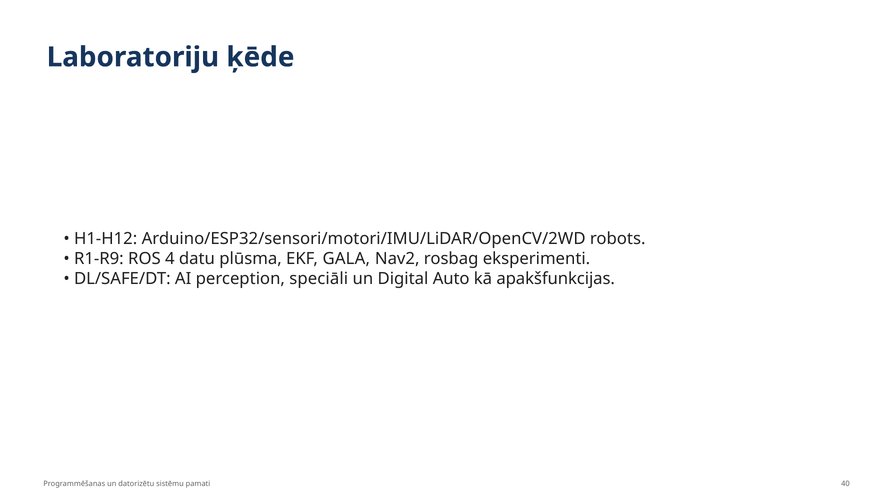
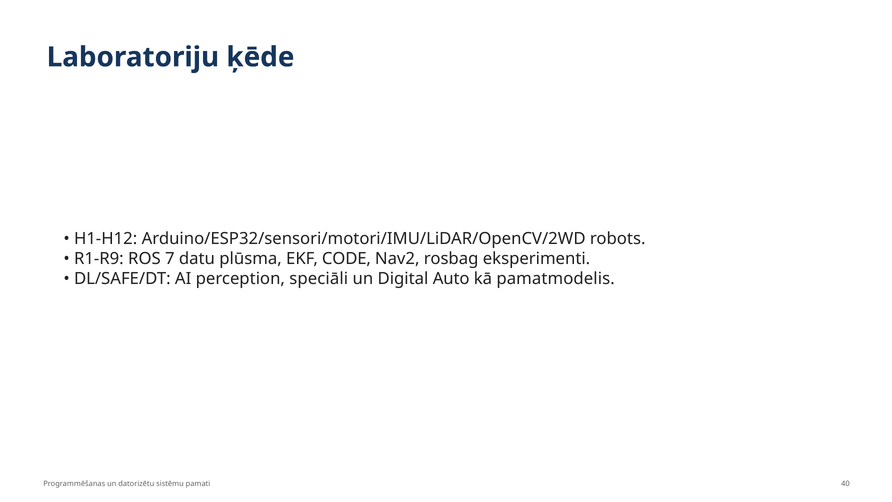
4: 4 -> 7
GALA: GALA -> CODE
apakšfunkcijas: apakšfunkcijas -> pamatmodelis
